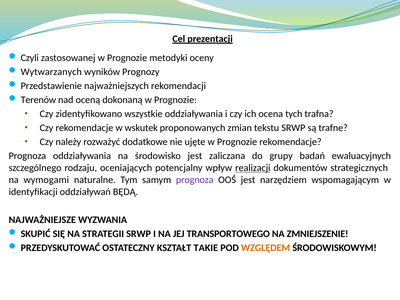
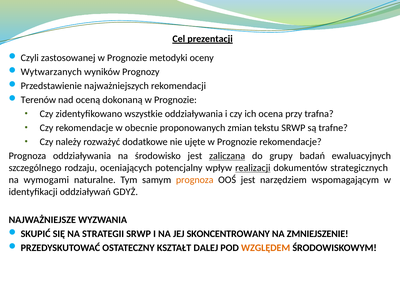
tych: tych -> przy
wskutek: wskutek -> obecnie
zaliczana underline: none -> present
prognoza at (195, 180) colour: purple -> orange
BĘDĄ: BĘDĄ -> GDYŻ
TRANSPORTOWEGO: TRANSPORTOWEGO -> SKONCENTROWANY
TAKIE: TAKIE -> DALEJ
